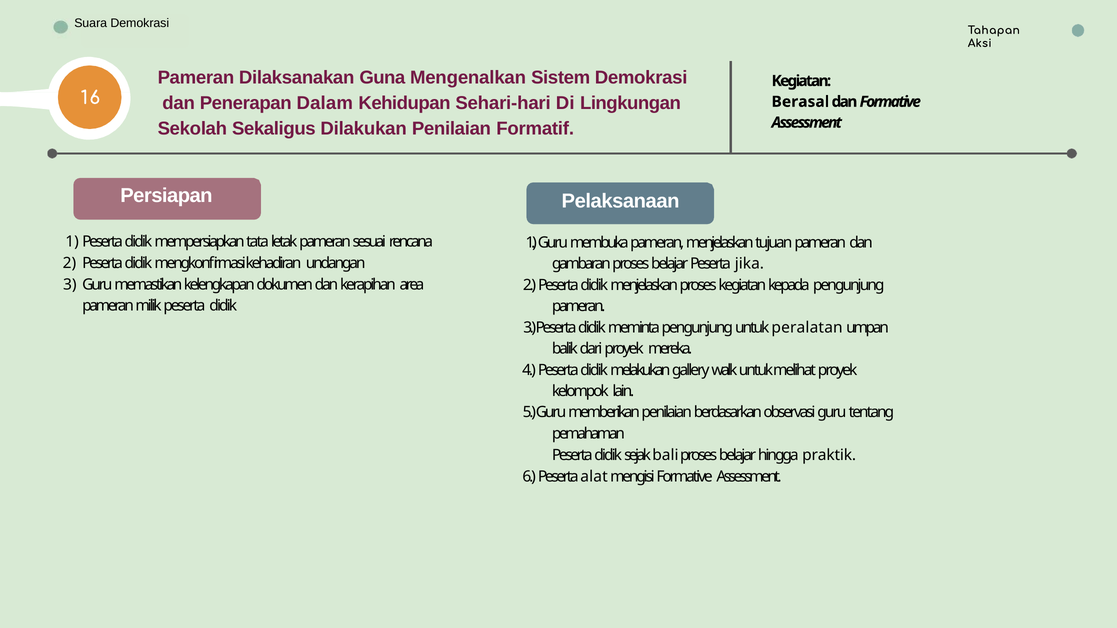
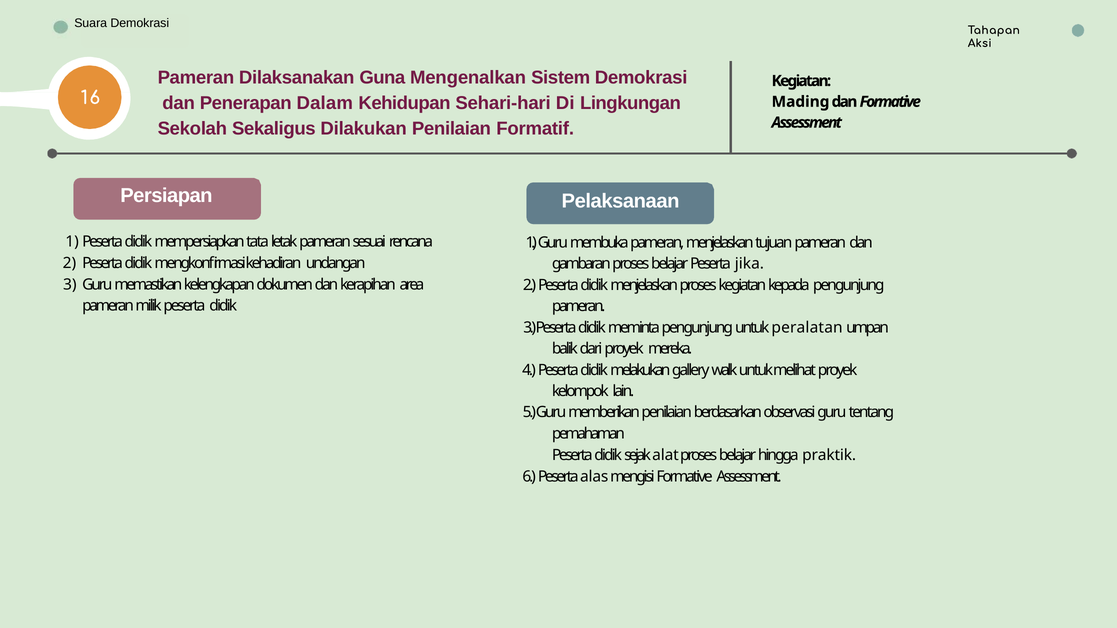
Berasal: Berasal -> Mading
bali: bali -> alat
alat: alat -> alas
